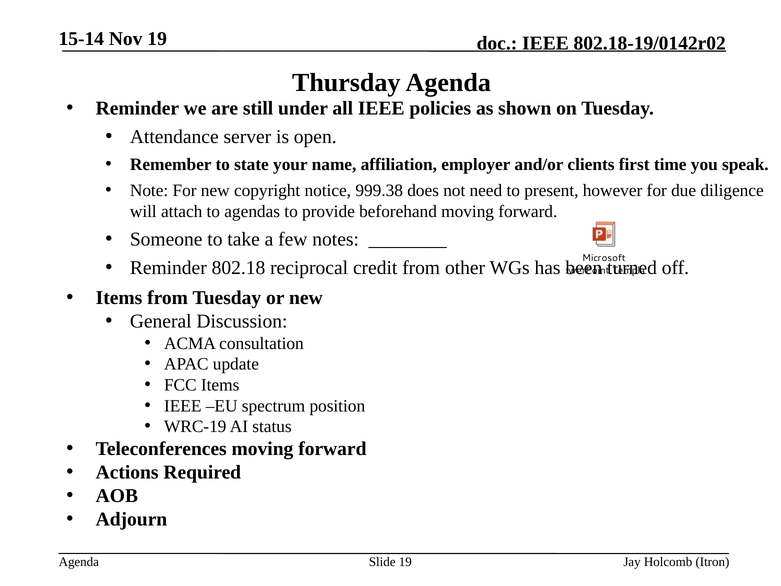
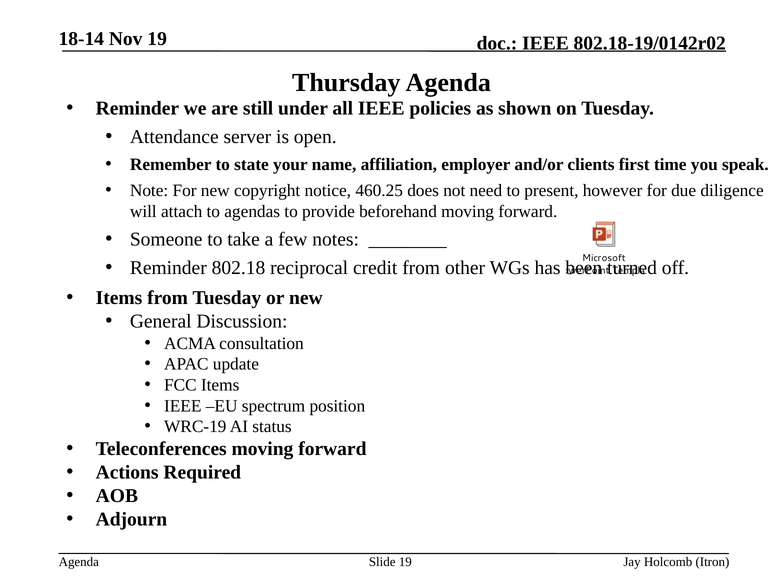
15-14: 15-14 -> 18-14
999.38: 999.38 -> 460.25
